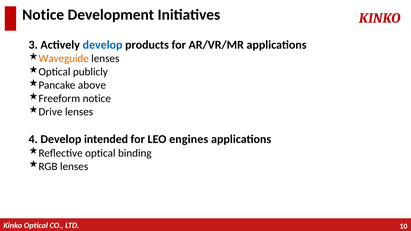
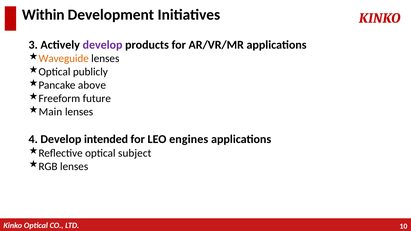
Notice at (43, 15): Notice -> Within
develop at (103, 45) colour: blue -> purple
Freeform notice: notice -> future
Drive: Drive -> Main
binding: binding -> subject
